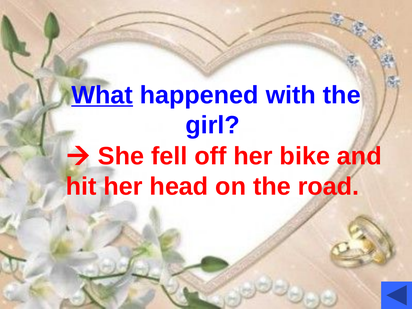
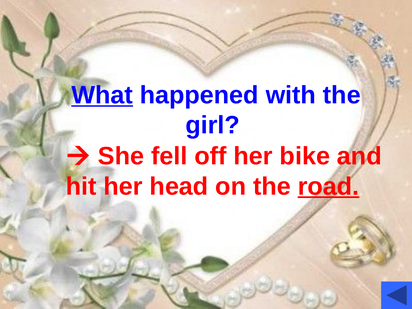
road underline: none -> present
